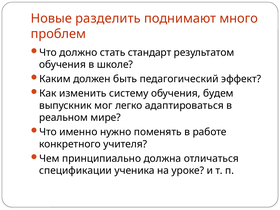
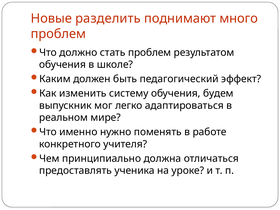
стать стандарт: стандарт -> проблем
спецификации: спецификации -> предоставлять
